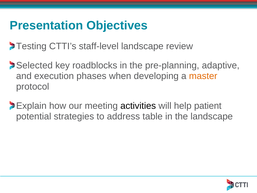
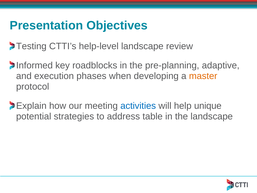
staff-level: staff-level -> help-level
Selected: Selected -> Informed
activities colour: black -> blue
patient: patient -> unique
